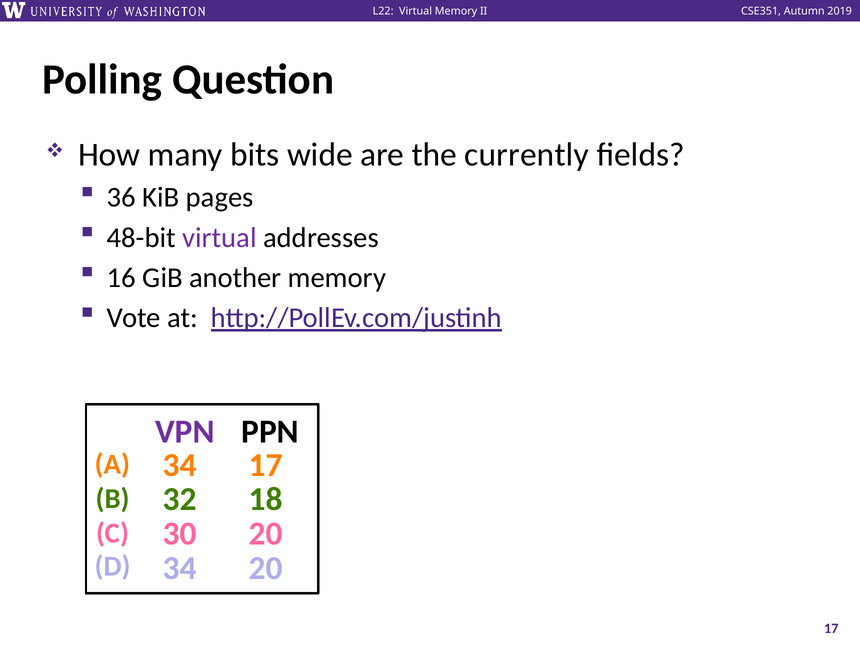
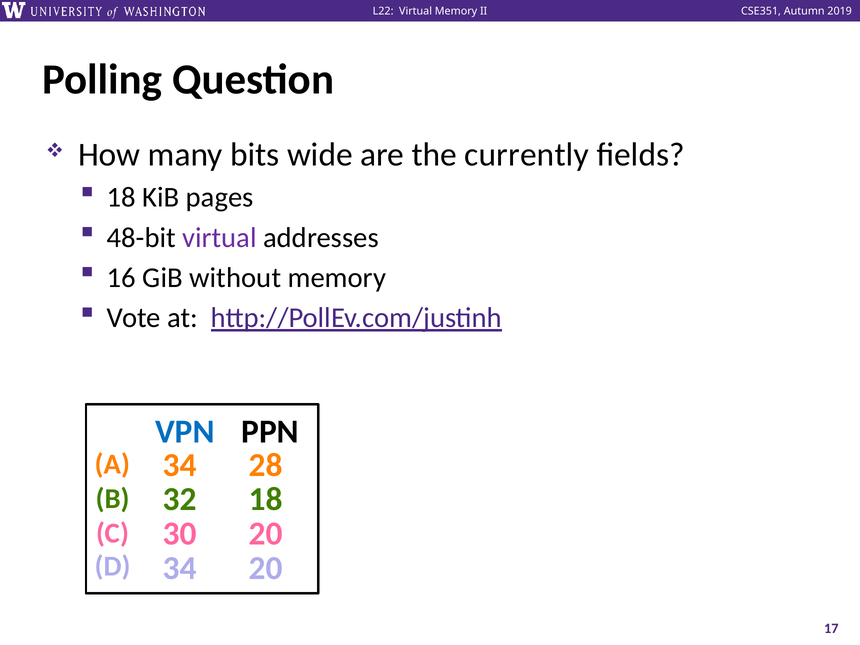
36 at (121, 198): 36 -> 18
another: another -> without
VPN colour: purple -> blue
34 17: 17 -> 28
